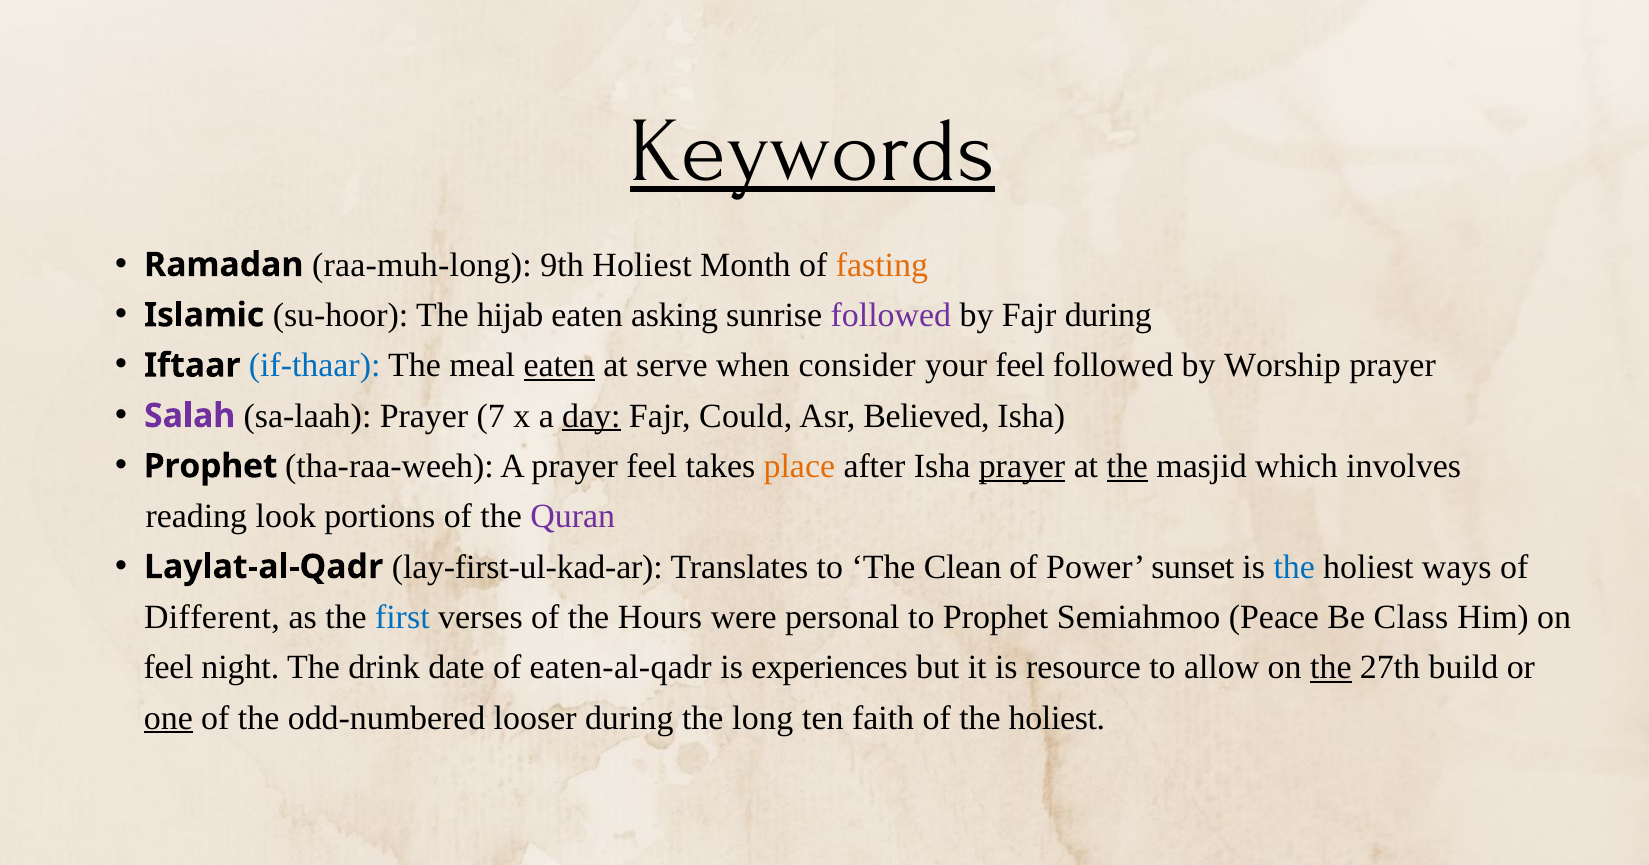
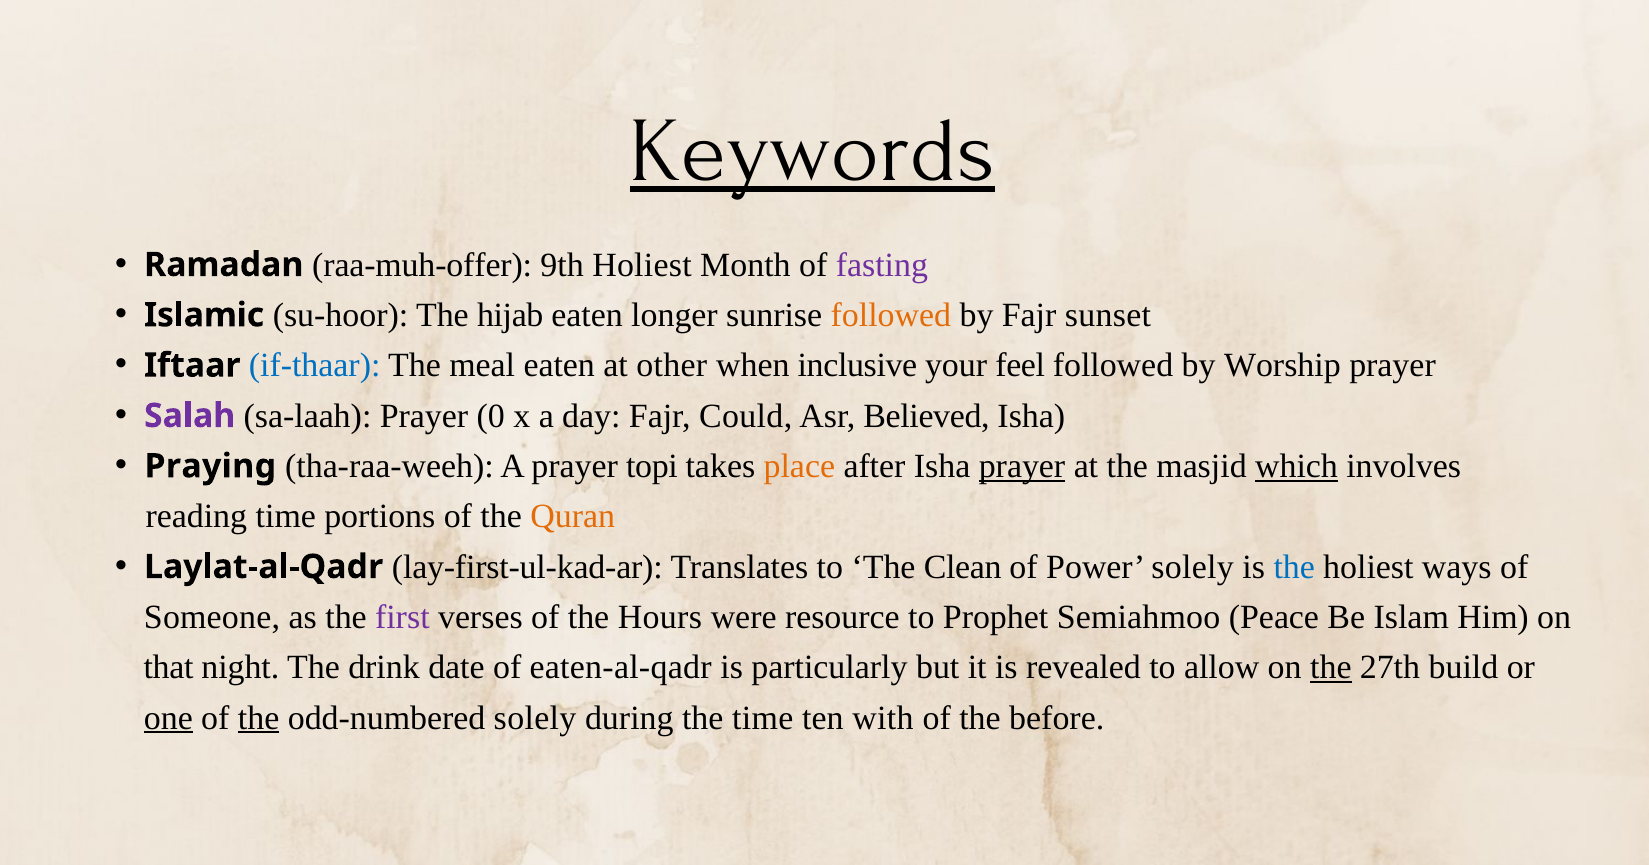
raa-muh-long: raa-muh-long -> raa-muh-offer
fasting colour: orange -> purple
asking: asking -> longer
followed at (891, 315) colour: purple -> orange
Fajr during: during -> sunset
eaten at (559, 365) underline: present -> none
serve: serve -> other
consider: consider -> inclusive
7: 7 -> 0
day underline: present -> none
Prophet at (211, 466): Prophet -> Praying
prayer feel: feel -> topi
the at (1127, 466) underline: present -> none
which underline: none -> present
reading look: look -> time
Quran colour: purple -> orange
Power sunset: sunset -> solely
Different: Different -> Someone
first colour: blue -> purple
personal: personal -> resource
Class: Class -> Islam
feel at (169, 667): feel -> that
experiences: experiences -> particularly
resource: resource -> revealed
the at (259, 718) underline: none -> present
odd-numbered looser: looser -> solely
the long: long -> time
faith: faith -> with
of the holiest: holiest -> before
